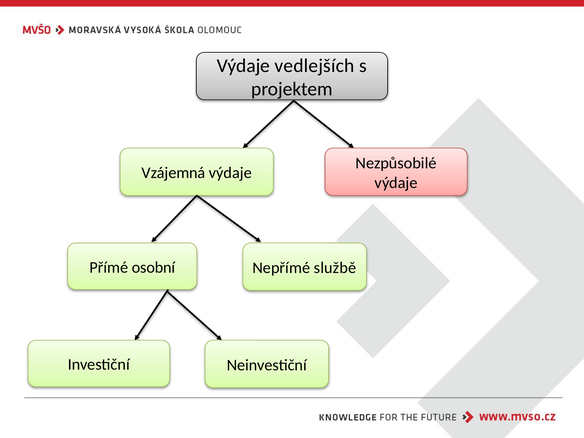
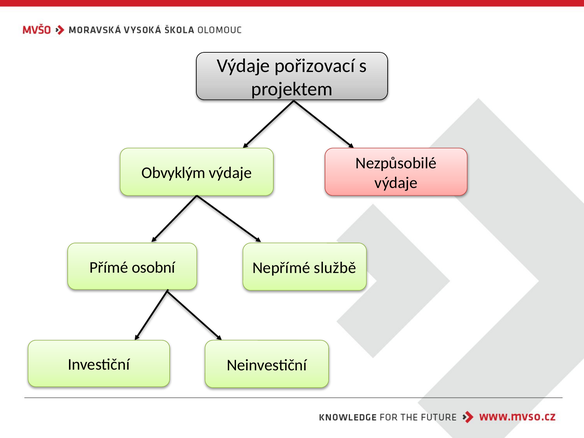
vedlejších: vedlejších -> pořizovací
Vzájemná: Vzájemná -> Obvyklým
